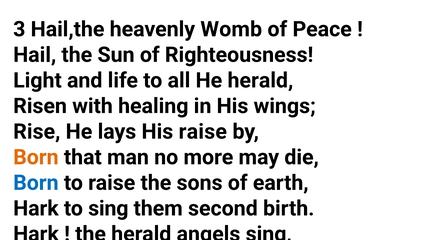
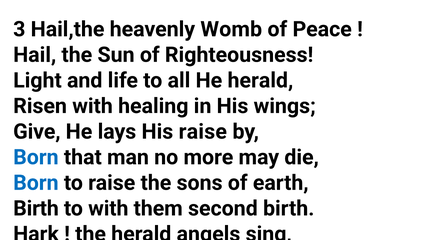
Rise: Rise -> Give
Born at (36, 157) colour: orange -> blue
Hark at (36, 209): Hark -> Birth
to sing: sing -> with
